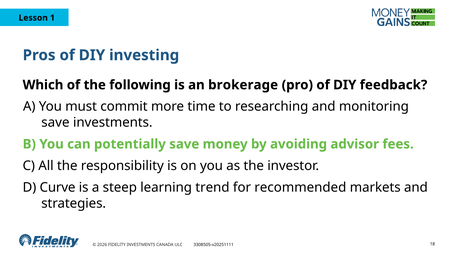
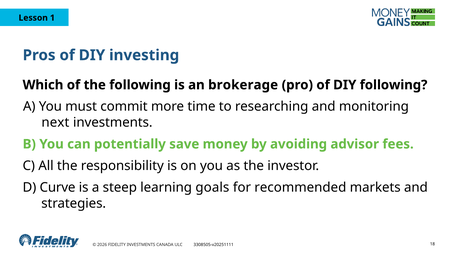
DIY feedback: feedback -> following
save at (55, 122): save -> next
trend: trend -> goals
